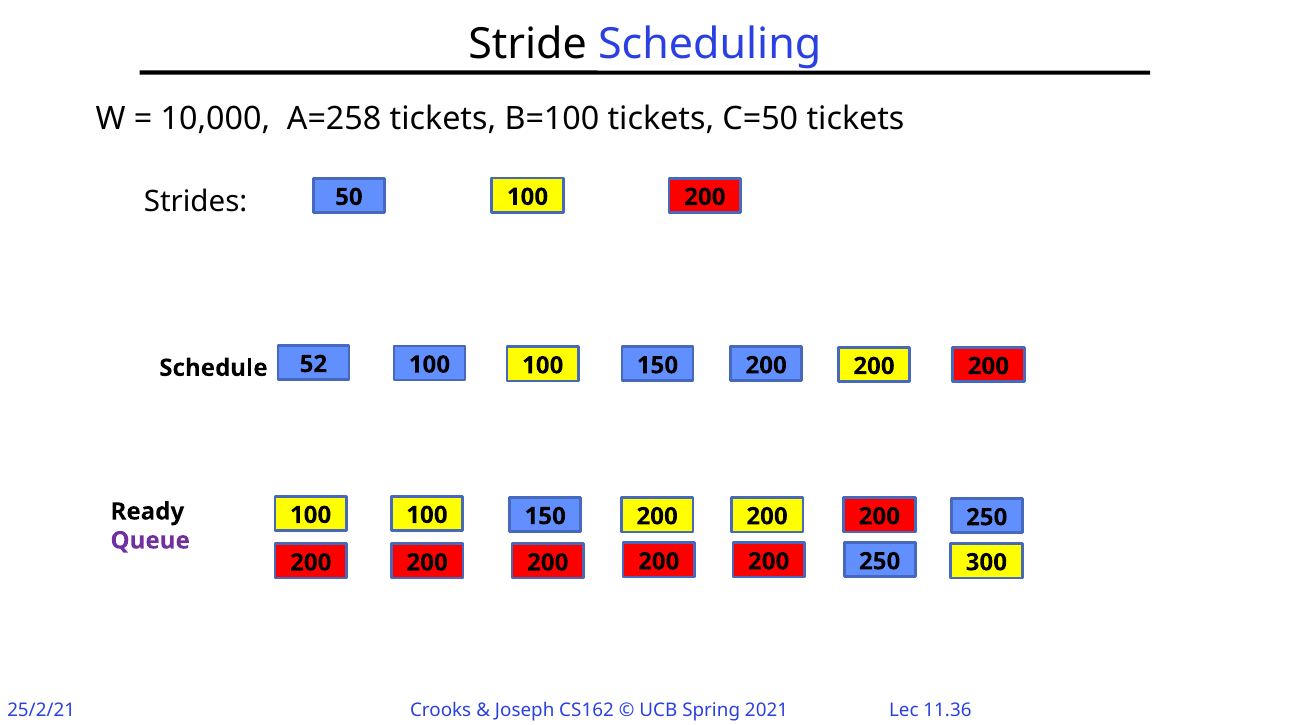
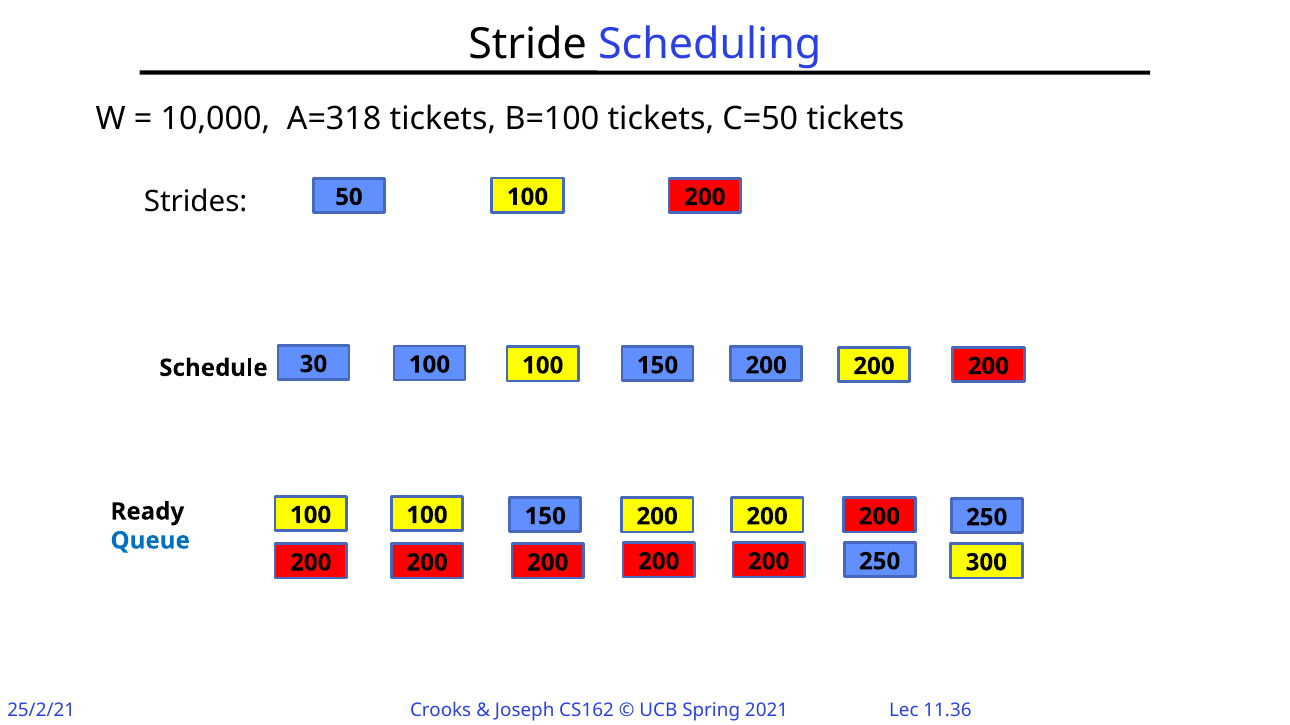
A=258: A=258 -> A=318
52: 52 -> 30
Queue colour: purple -> blue
